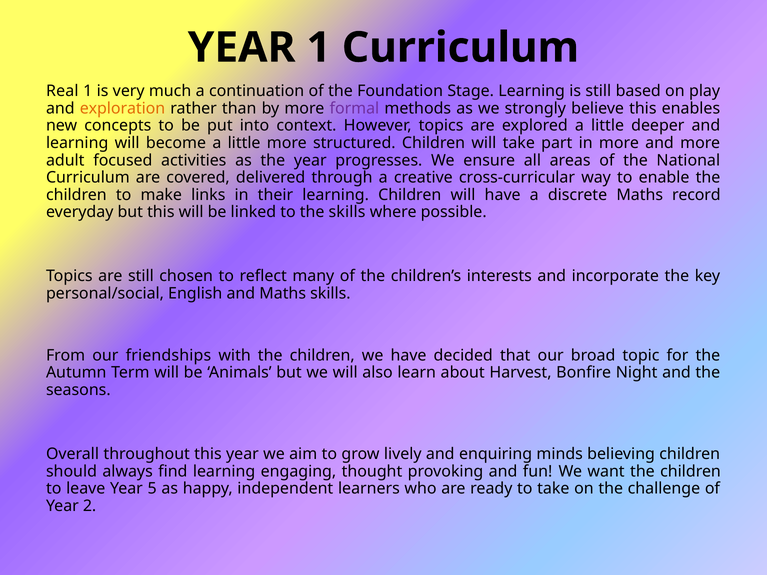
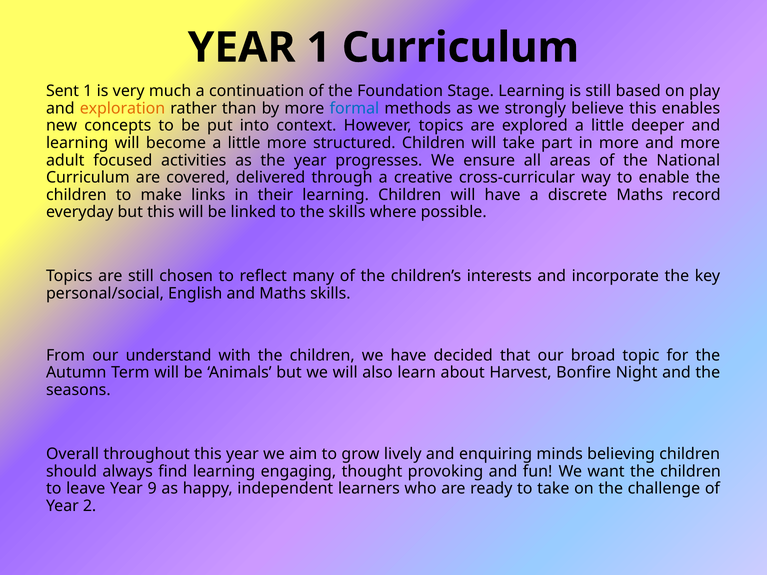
Real: Real -> Sent
formal colour: purple -> blue
friendships: friendships -> understand
5: 5 -> 9
